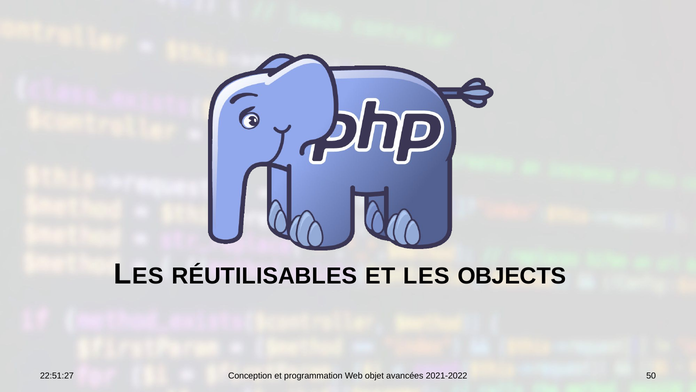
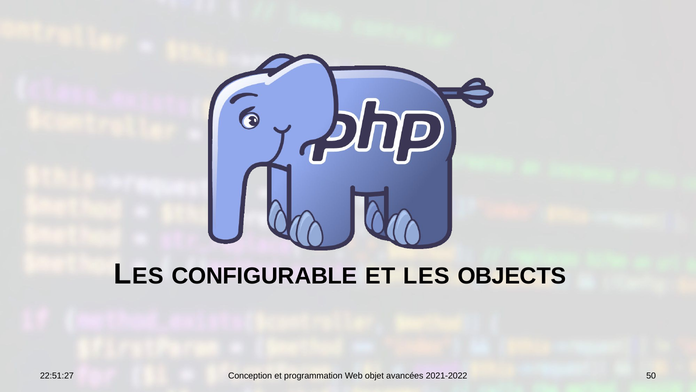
RÉUTILISABLES: RÉUTILISABLES -> CONFIGURABLE
